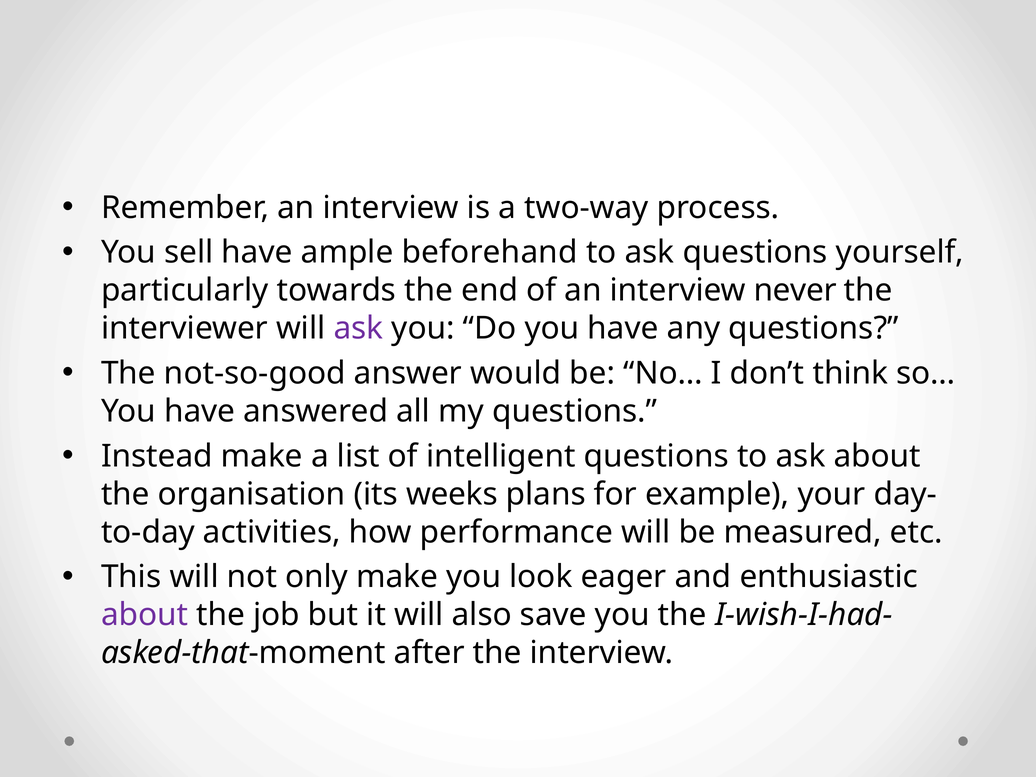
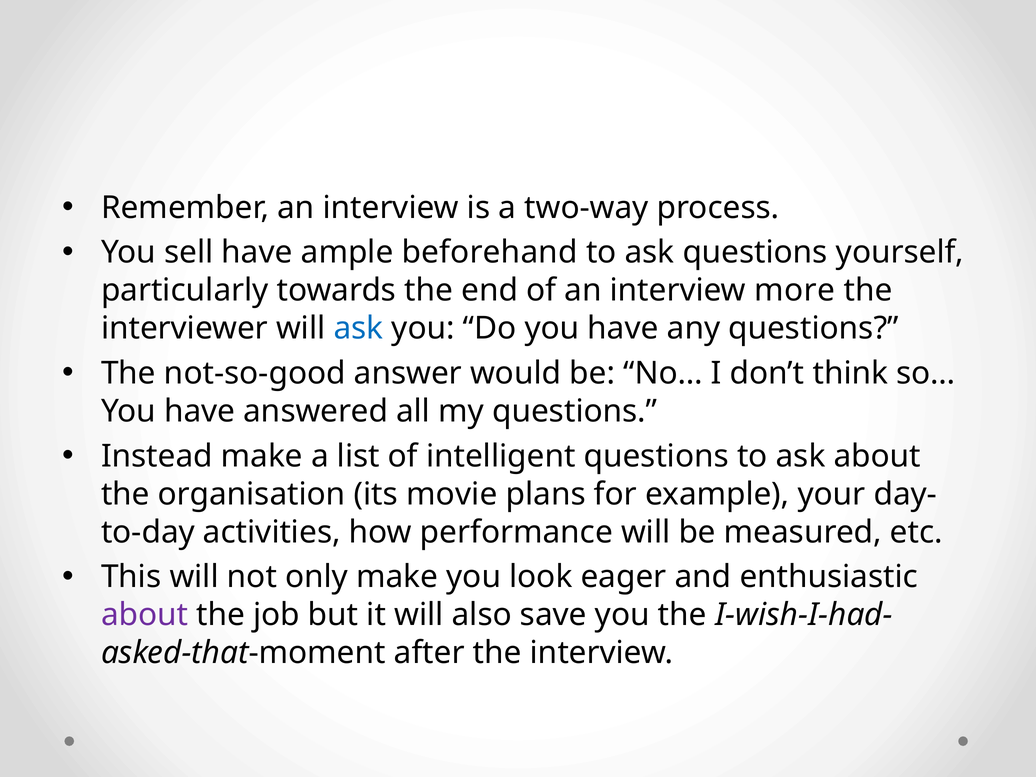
never: never -> more
ask at (358, 328) colour: purple -> blue
weeks: weeks -> movie
